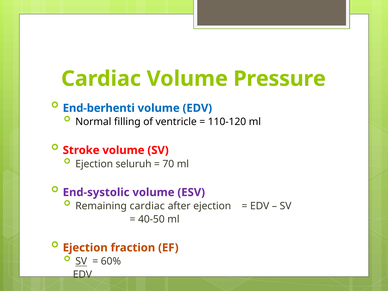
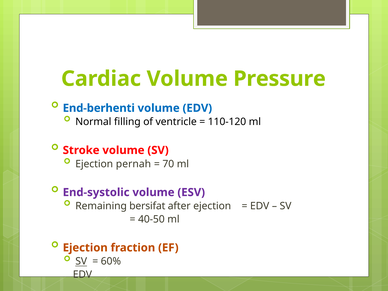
seluruh: seluruh -> pernah
Remaining cardiac: cardiac -> bersifat
